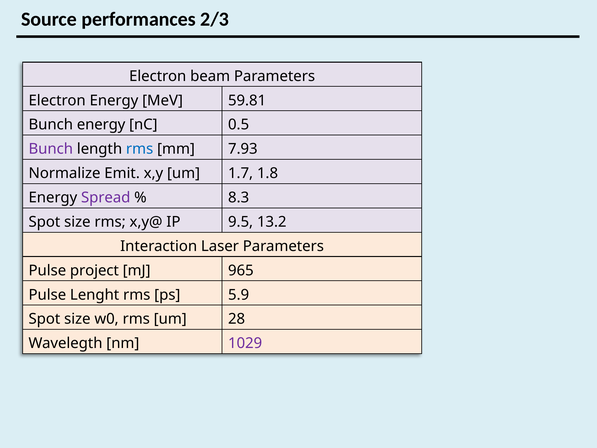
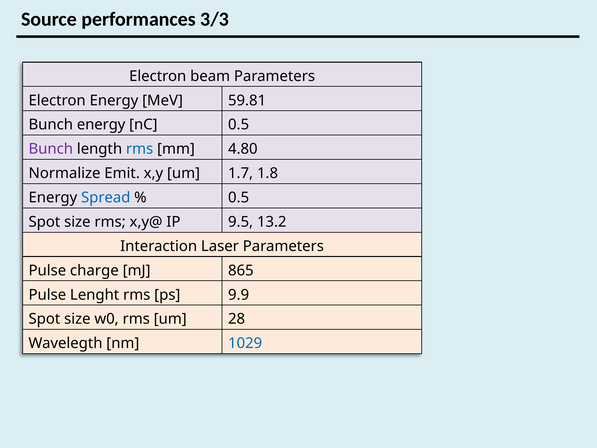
2/3: 2/3 -> 3/3
7.93: 7.93 -> 4.80
Spread colour: purple -> blue
8.3 at (239, 197): 8.3 -> 0.5
project: project -> charge
965: 965 -> 865
5.9: 5.9 -> 9.9
1029 colour: purple -> blue
